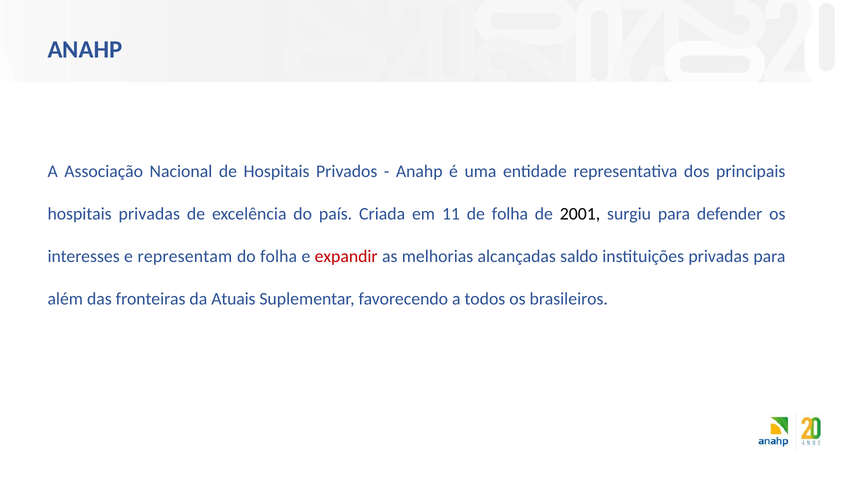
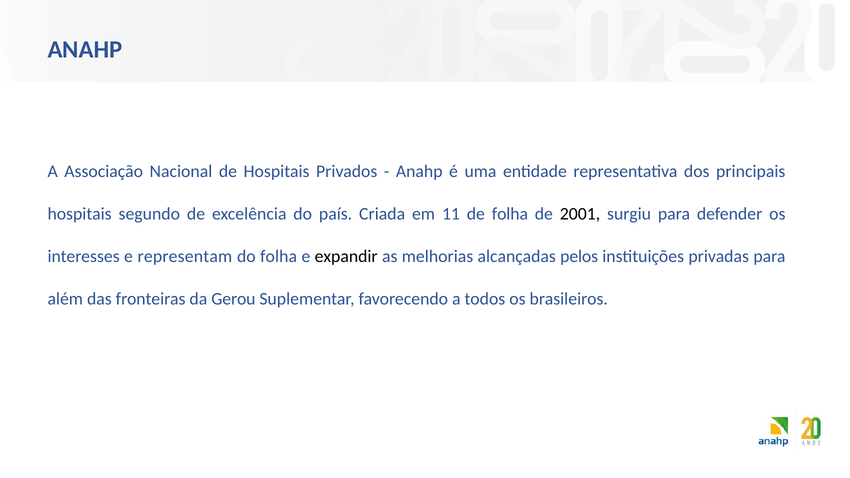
hospitais privadas: privadas -> segundo
expandir colour: red -> black
saldo: saldo -> pelos
Atuais: Atuais -> Gerou
